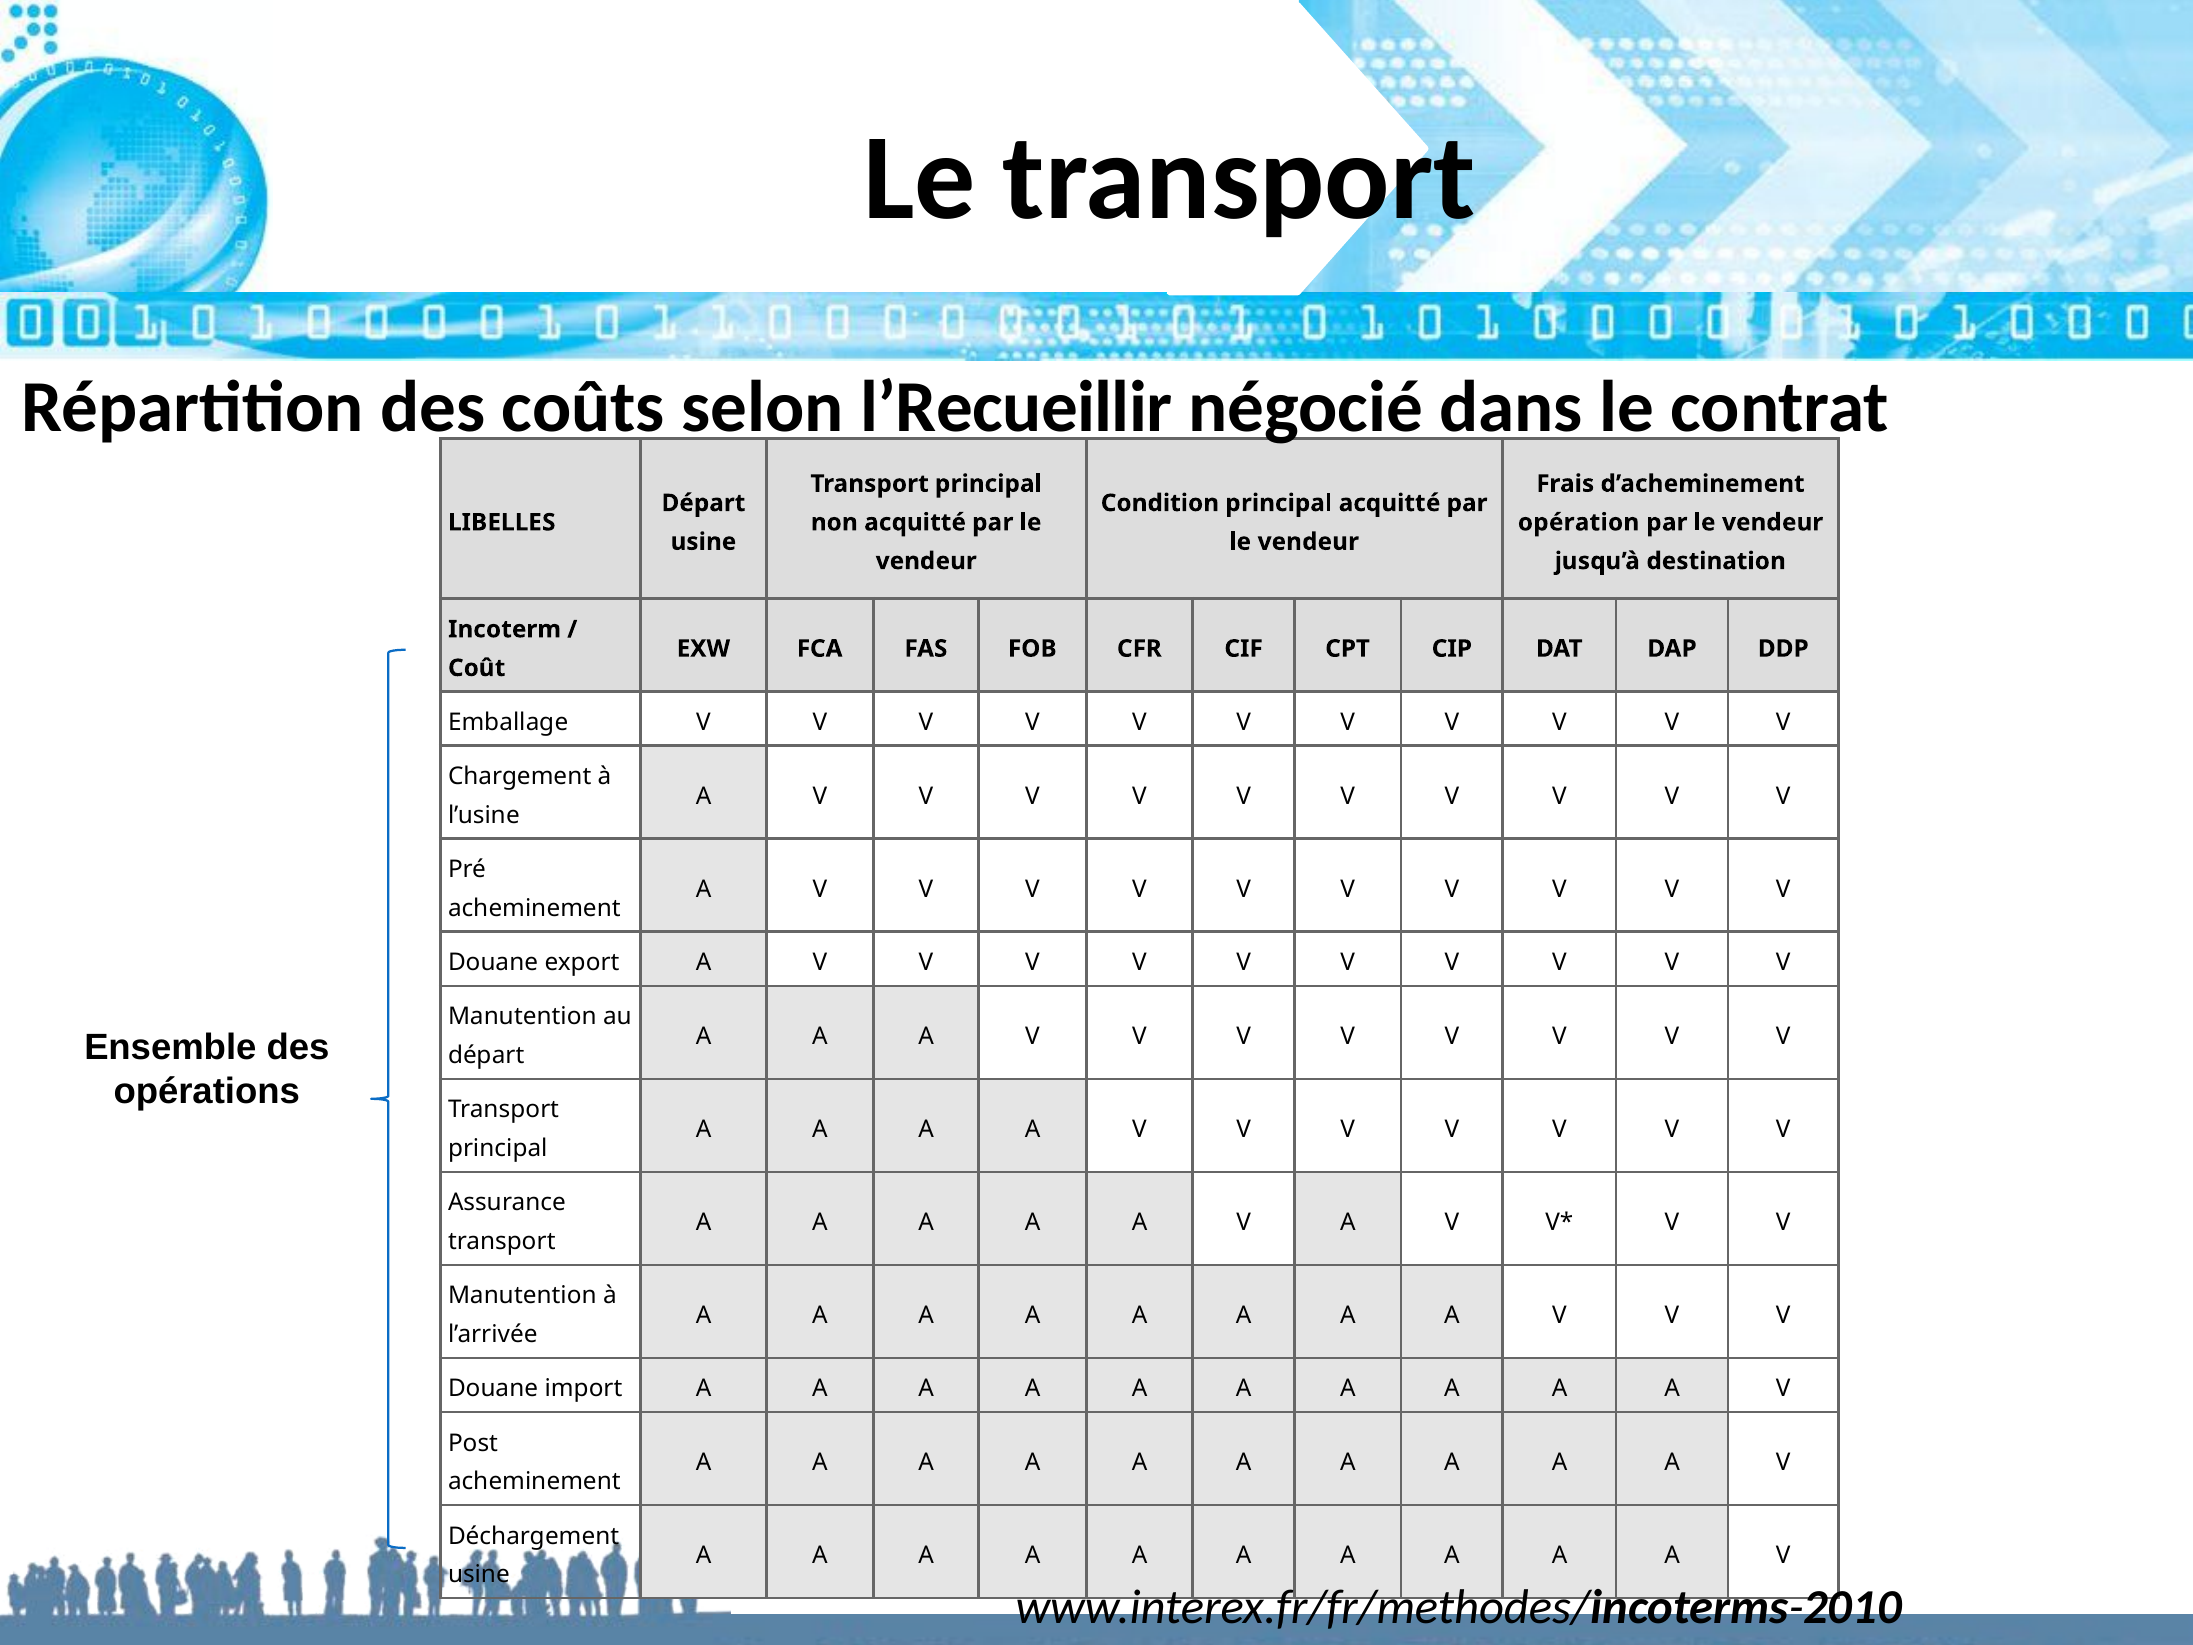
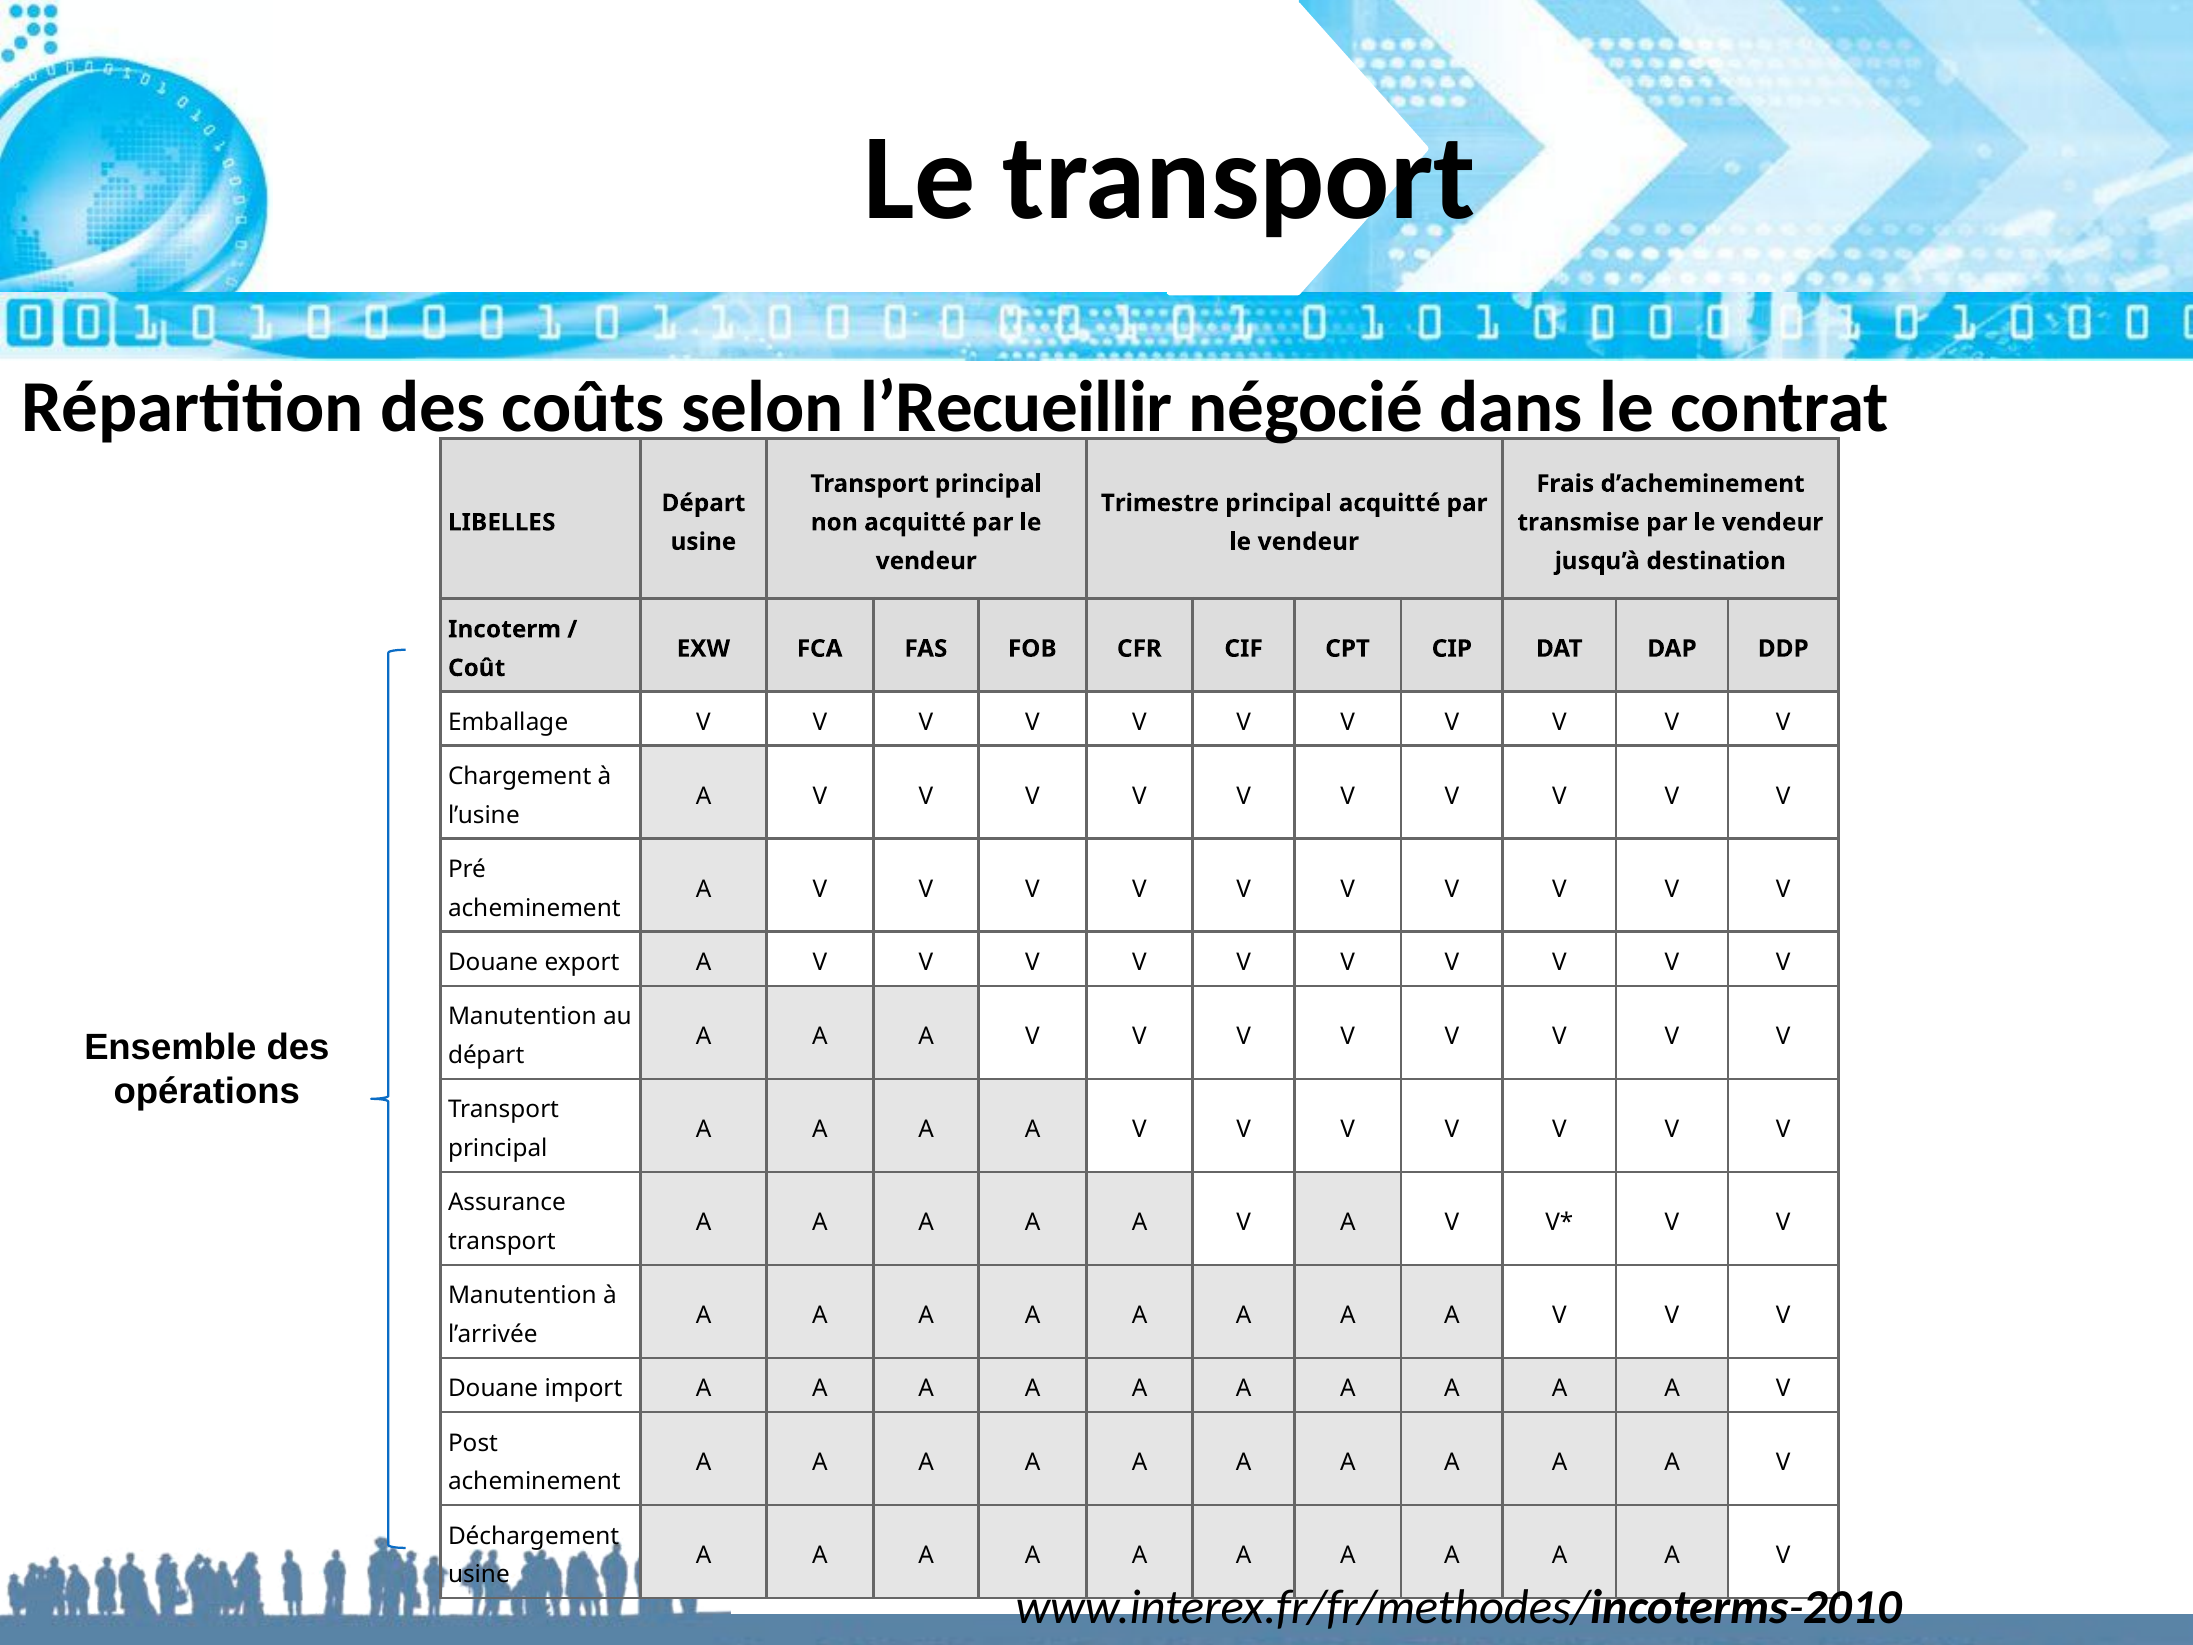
Condition: Condition -> Trimestre
opération: opération -> transmise
